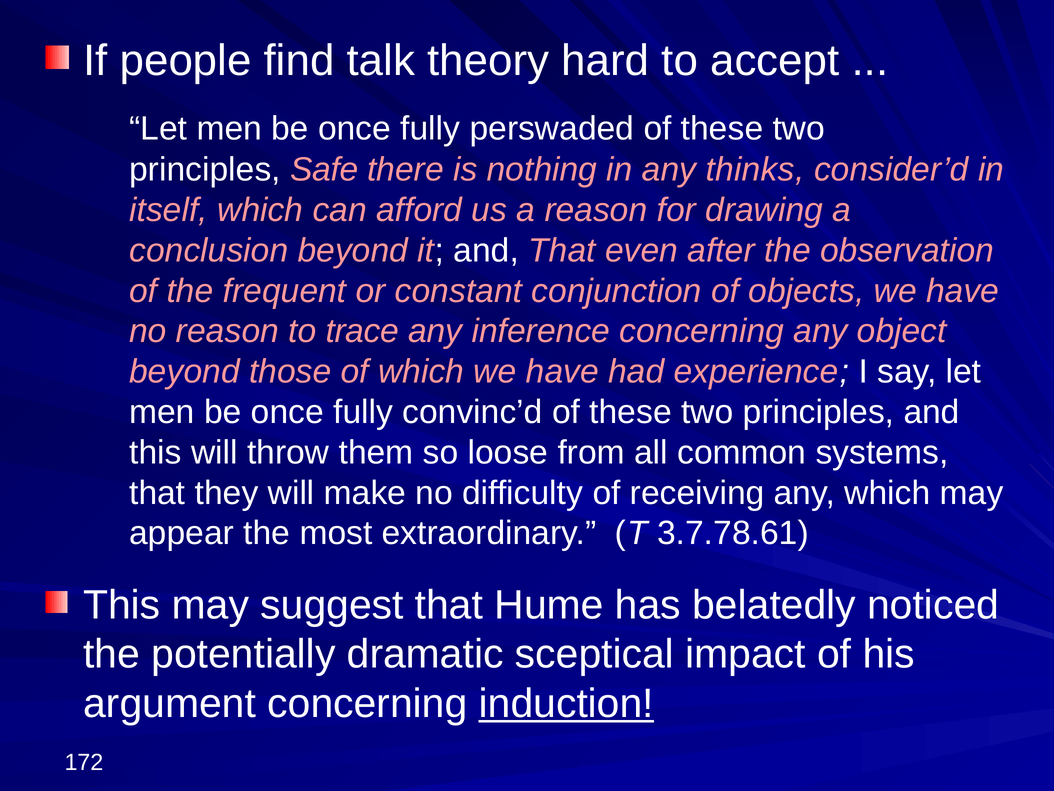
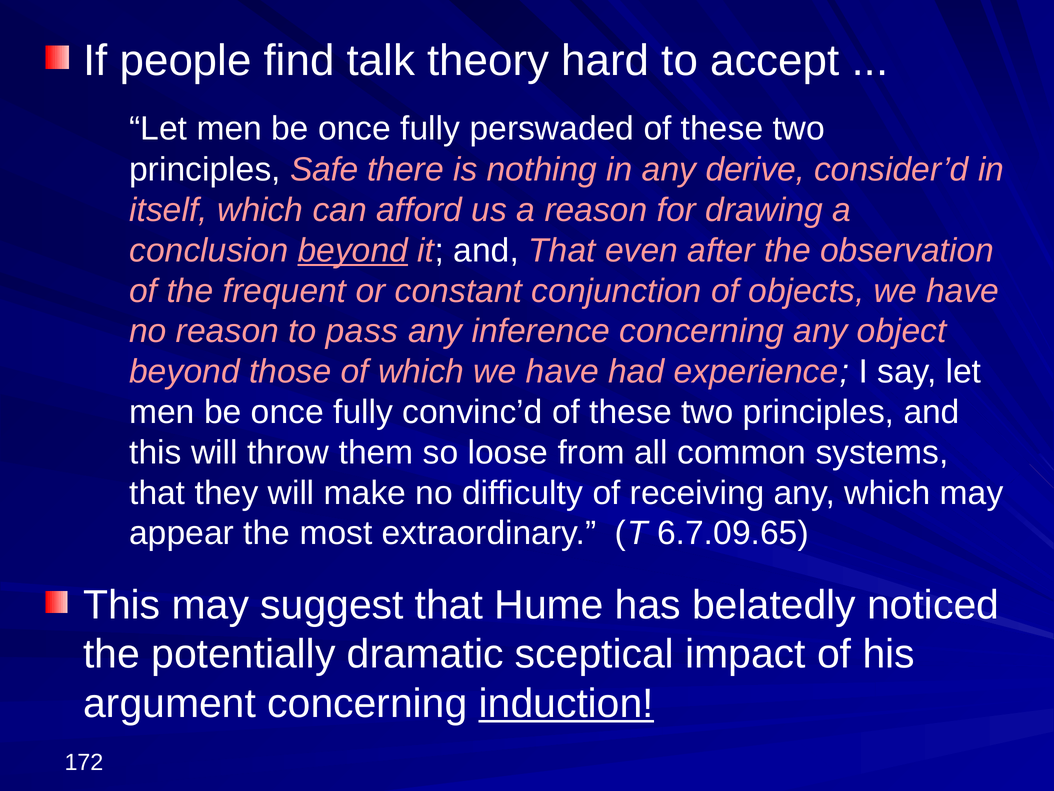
thinks: thinks -> derive
beyond at (353, 250) underline: none -> present
trace: trace -> pass
3.7.78.61: 3.7.78.61 -> 6.7.09.65
